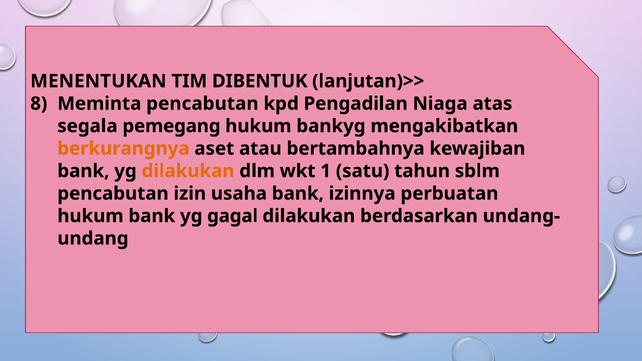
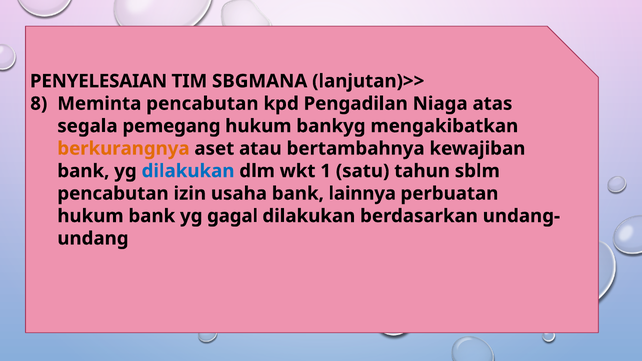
MENENTUKAN: MENENTUKAN -> PENYELESAIAN
DIBENTUK: DIBENTUK -> SBGMANA
dilakukan at (188, 171) colour: orange -> blue
izinnya: izinnya -> lainnya
